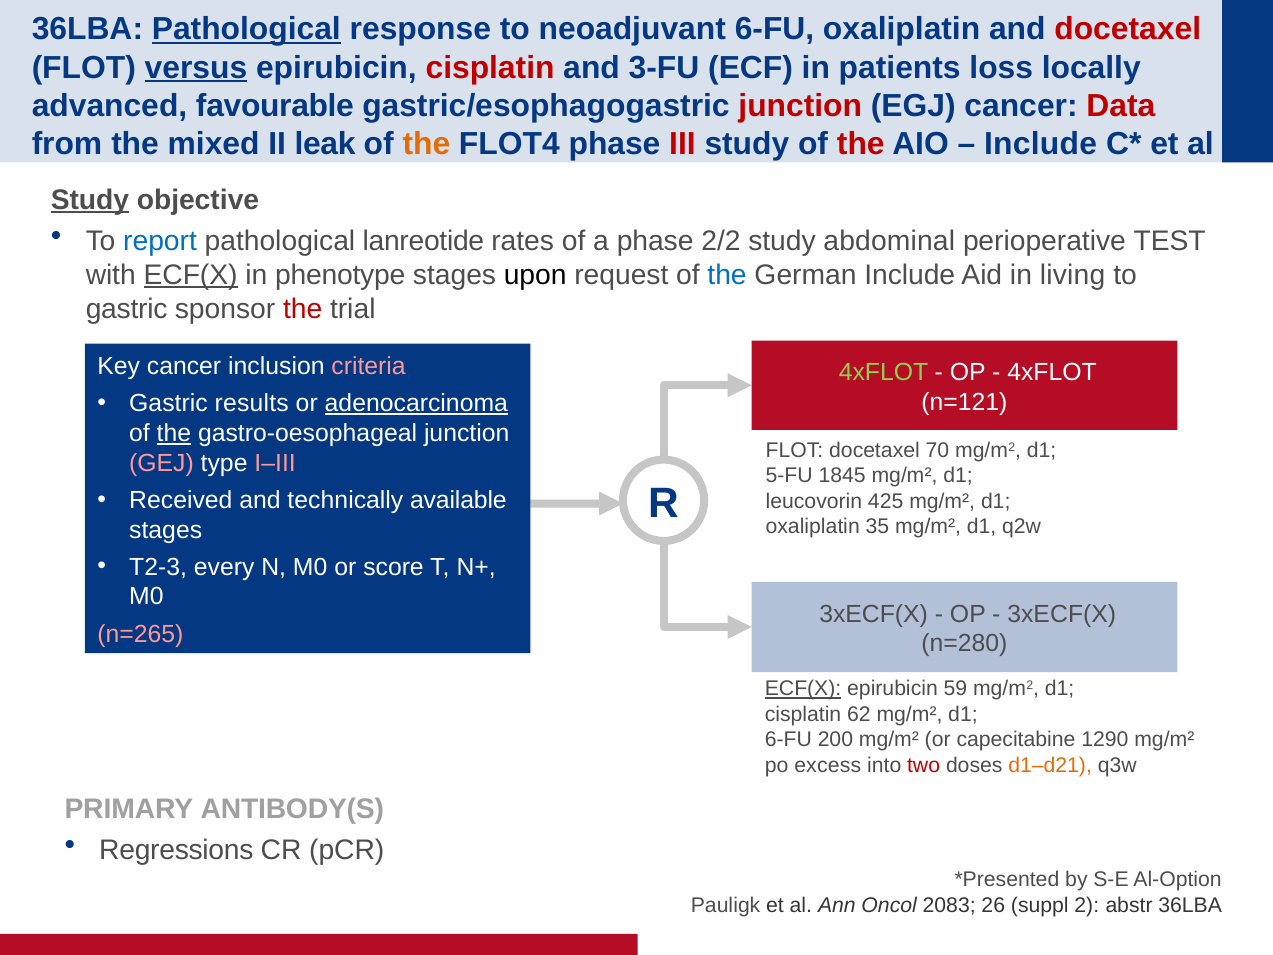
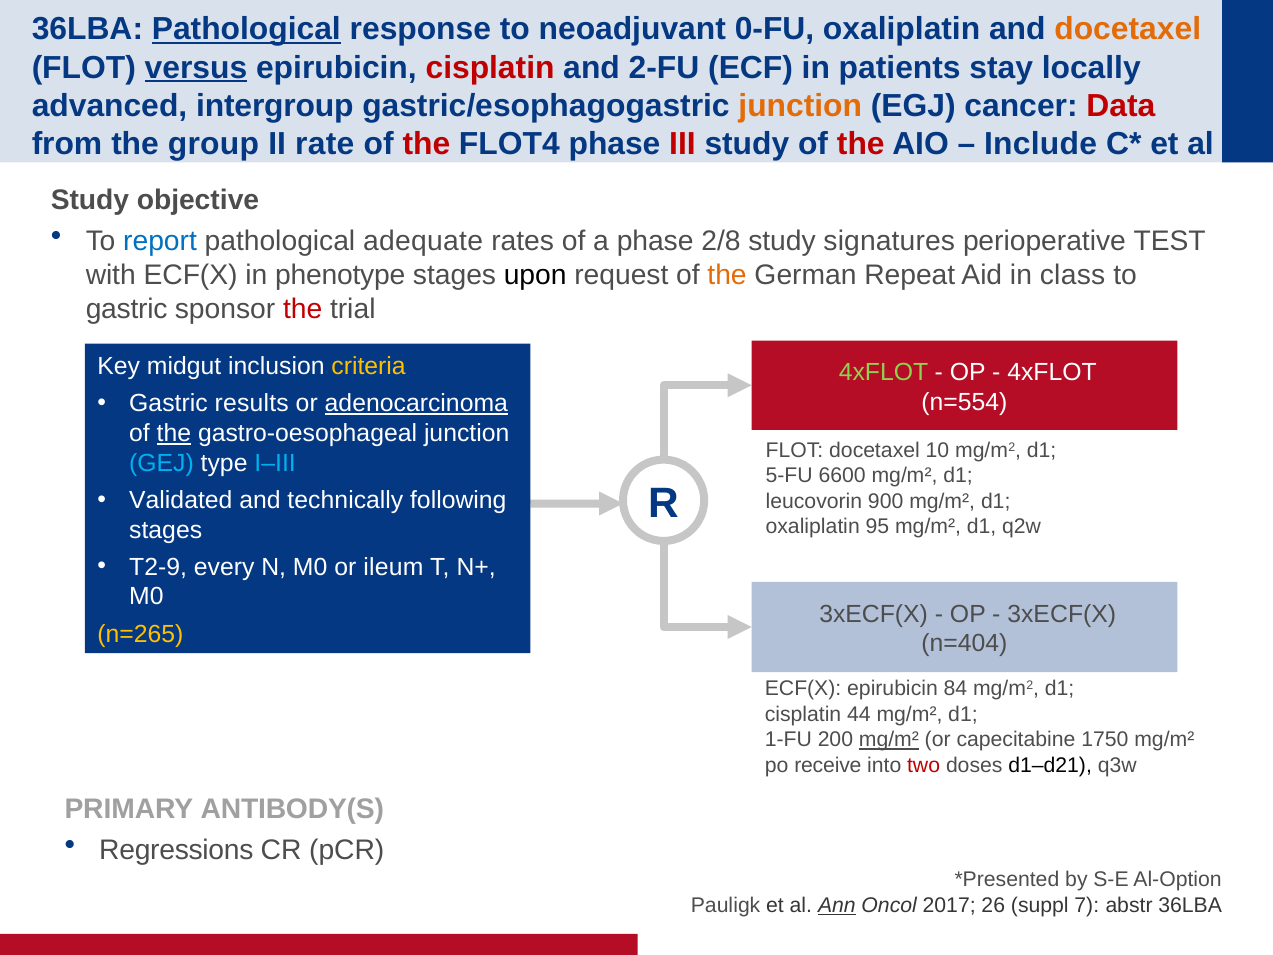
neoadjuvant 6-FU: 6-FU -> 0-FU
docetaxel at (1128, 29) colour: red -> orange
3-FU: 3-FU -> 2-FU
loss: loss -> stay
favourable: favourable -> intergroup
junction at (800, 106) colour: red -> orange
mixed: mixed -> group
leak: leak -> rate
the at (426, 144) colour: orange -> red
Study at (90, 200) underline: present -> none
lanreotide: lanreotide -> adequate
2/2: 2/2 -> 2/8
abdominal: abdominal -> signatures
ECF(X at (191, 275) underline: present -> none
the at (727, 275) colour: blue -> orange
German Include: Include -> Repeat
living: living -> class
Key cancer: cancer -> midgut
criteria colour: pink -> yellow
n=121: n=121 -> n=554
70: 70 -> 10
GEJ colour: pink -> light blue
I–III colour: pink -> light blue
1845: 1845 -> 6600
Received: Received -> Validated
available: available -> following
425: 425 -> 900
35: 35 -> 95
T2-3: T2-3 -> T2-9
score: score -> ileum
n=265 colour: pink -> yellow
n=280: n=280 -> n=404
ECF(X at (803, 689) underline: present -> none
59: 59 -> 84
62: 62 -> 44
6-FU at (788, 740): 6-FU -> 1-FU
mg/m² at (889, 740) underline: none -> present
1290: 1290 -> 1750
excess: excess -> receive
d1–d21 colour: orange -> black
Ann underline: none -> present
2083: 2083 -> 2017
2: 2 -> 7
